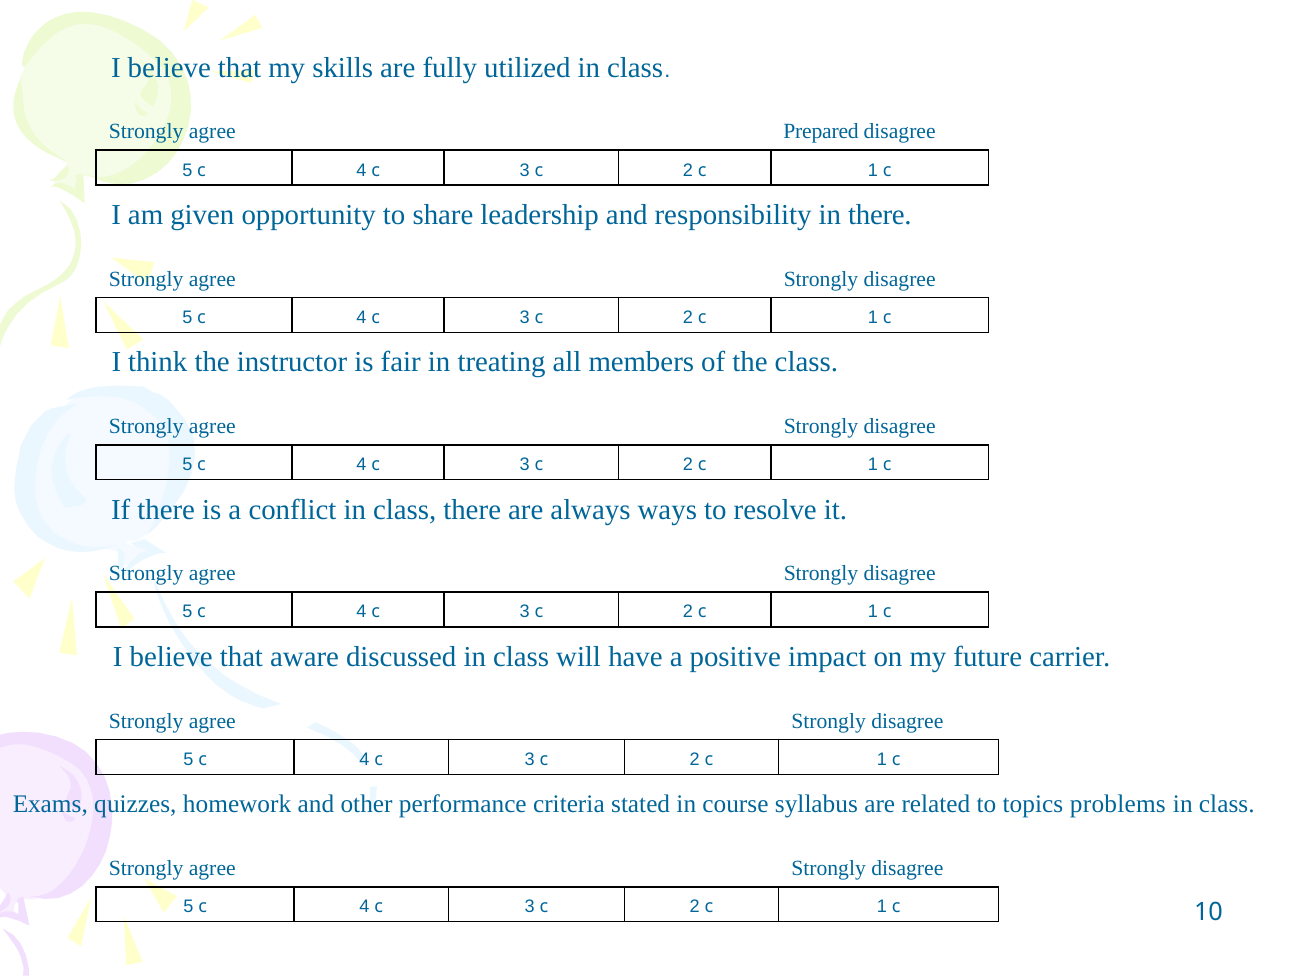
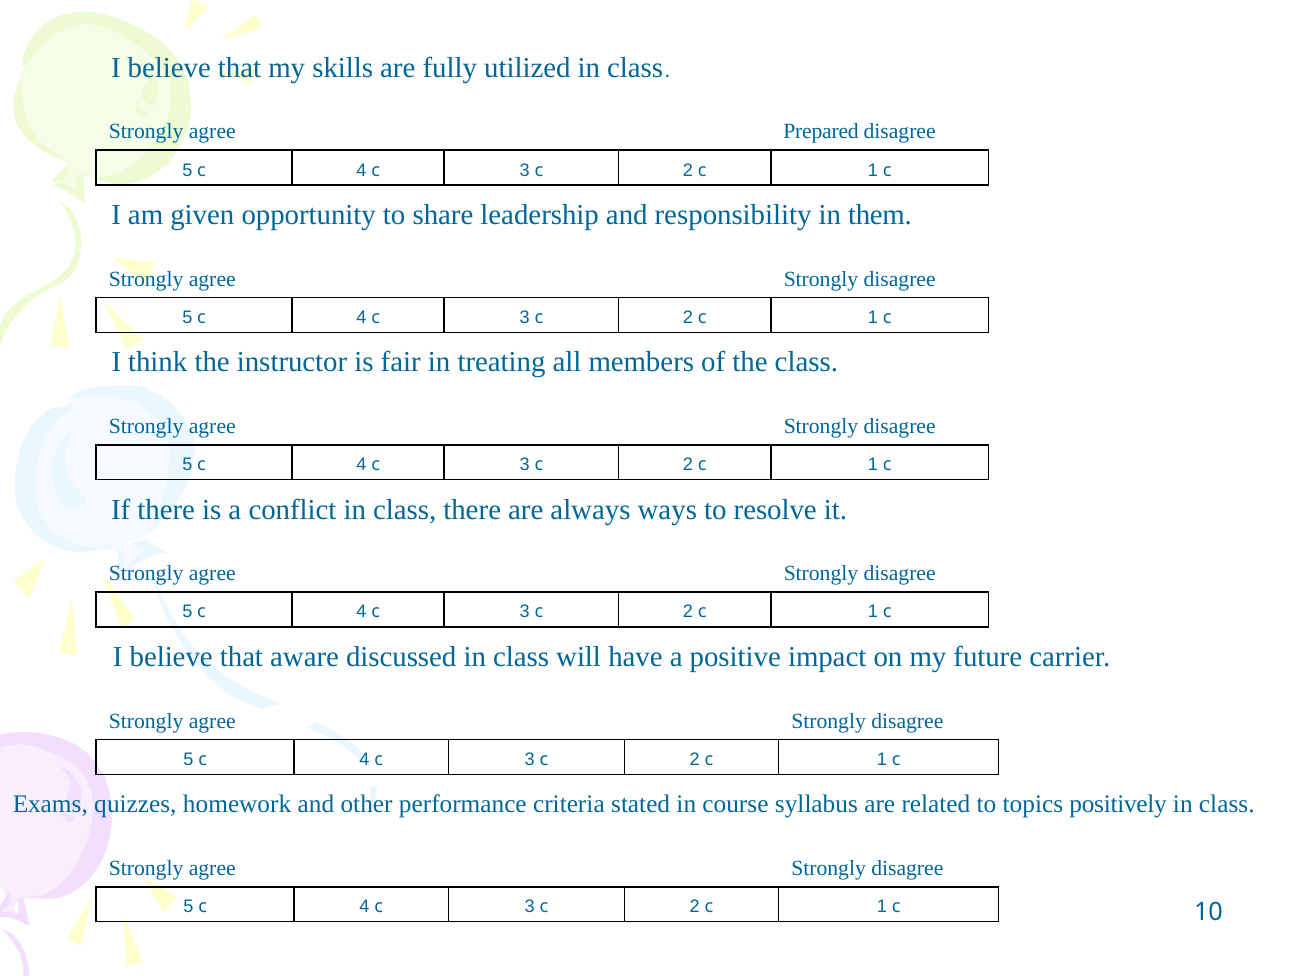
in there: there -> them
problems: problems -> positively
